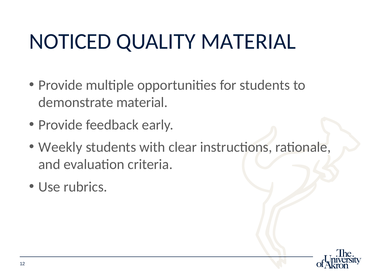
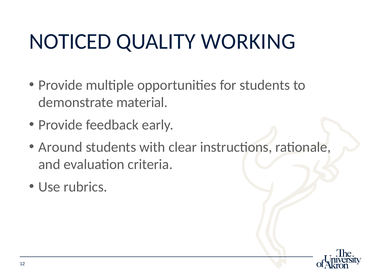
QUALITY MATERIAL: MATERIAL -> WORKING
Weekly: Weekly -> Around
